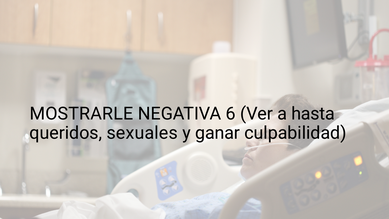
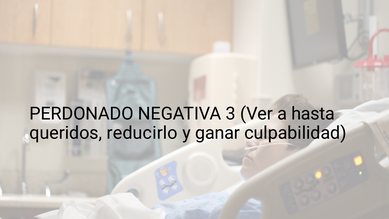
MOSTRARLE: MOSTRARLE -> PERDONADO
6: 6 -> 3
sexuales: sexuales -> reducirlo
